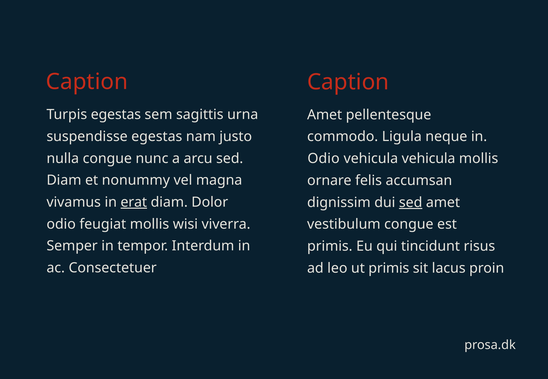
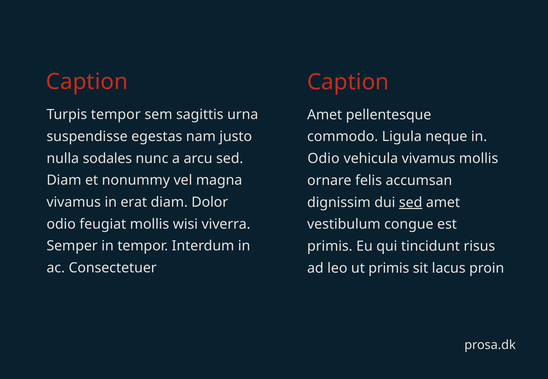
Turpis egestas: egestas -> tempor
nulla congue: congue -> sodales
vehicula vehicula: vehicula -> vivamus
erat underline: present -> none
